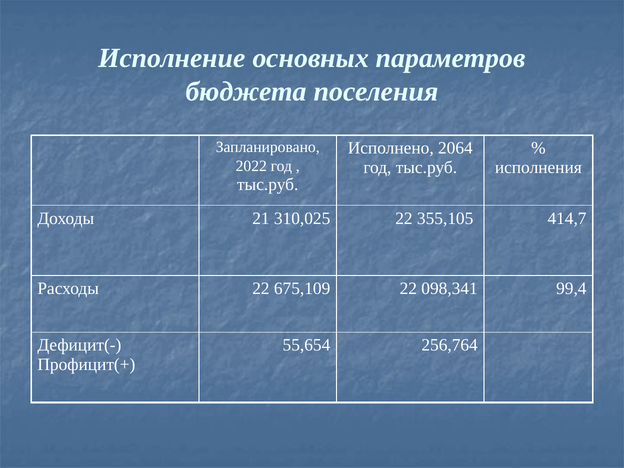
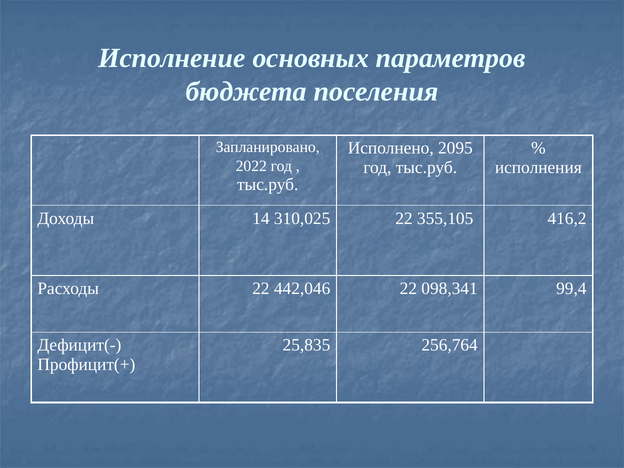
2064: 2064 -> 2095
21: 21 -> 14
414,7: 414,7 -> 416,2
675,109: 675,109 -> 442,046
55,654: 55,654 -> 25,835
